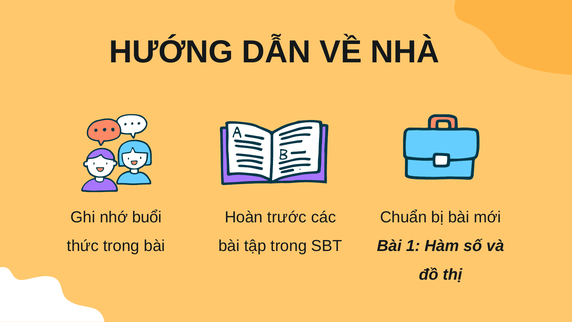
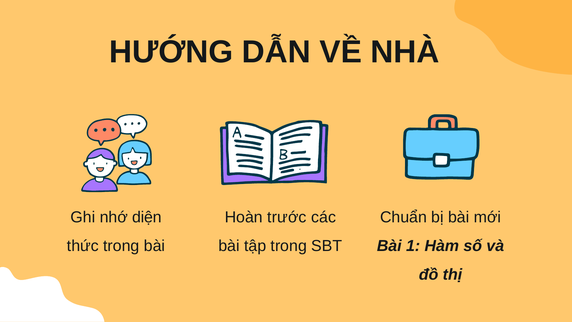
buổi: buổi -> diện
